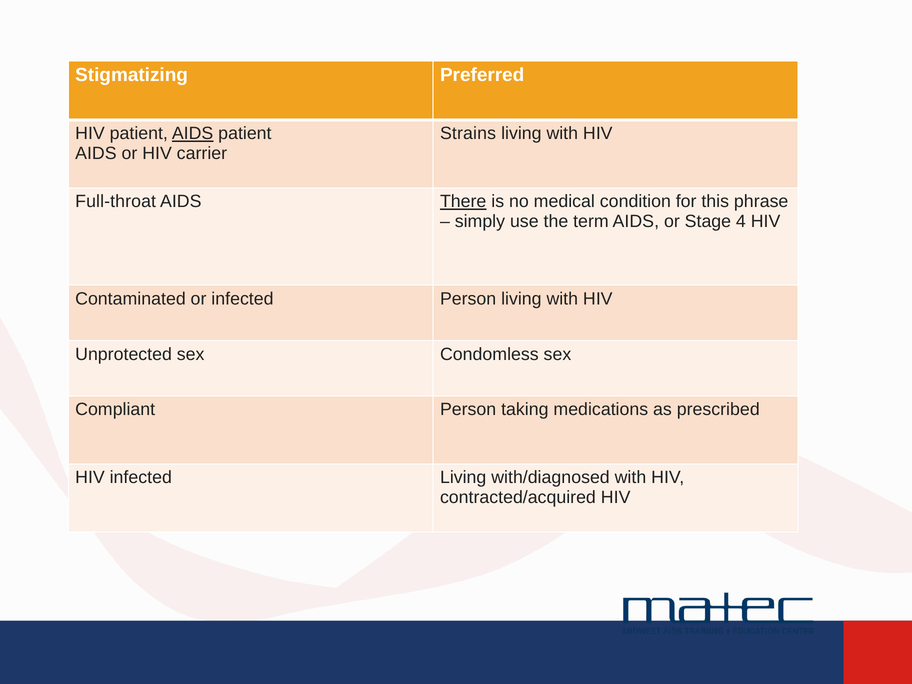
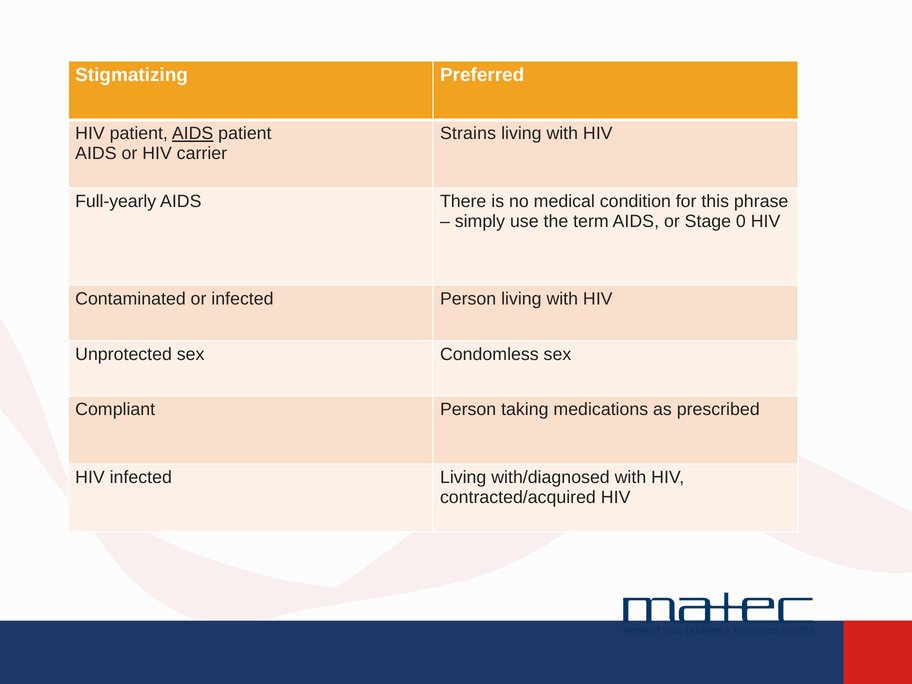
Full-throat: Full-throat -> Full-yearly
There underline: present -> none
4: 4 -> 0
